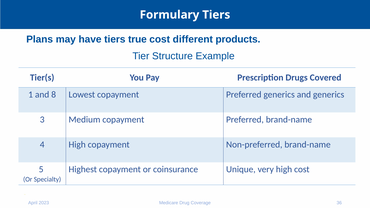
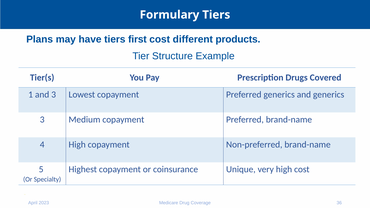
true: true -> first
and 8: 8 -> 3
